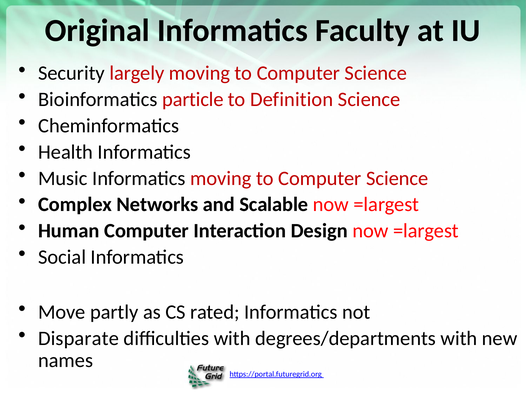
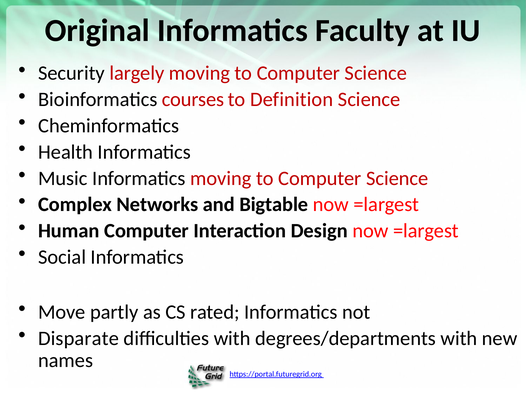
particle: particle -> courses
Scalable: Scalable -> Bigtable
